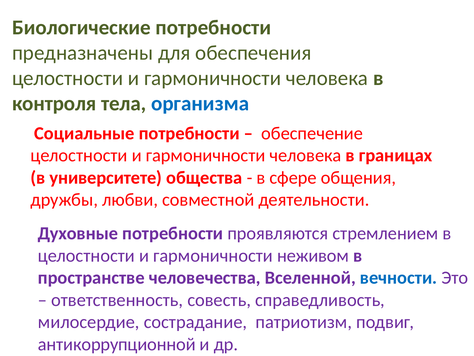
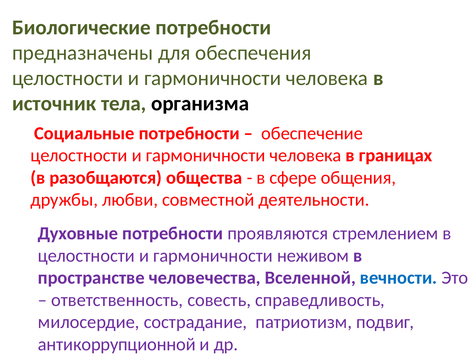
контроля: контроля -> источник
организма colour: blue -> black
университете: университете -> разобщаются
